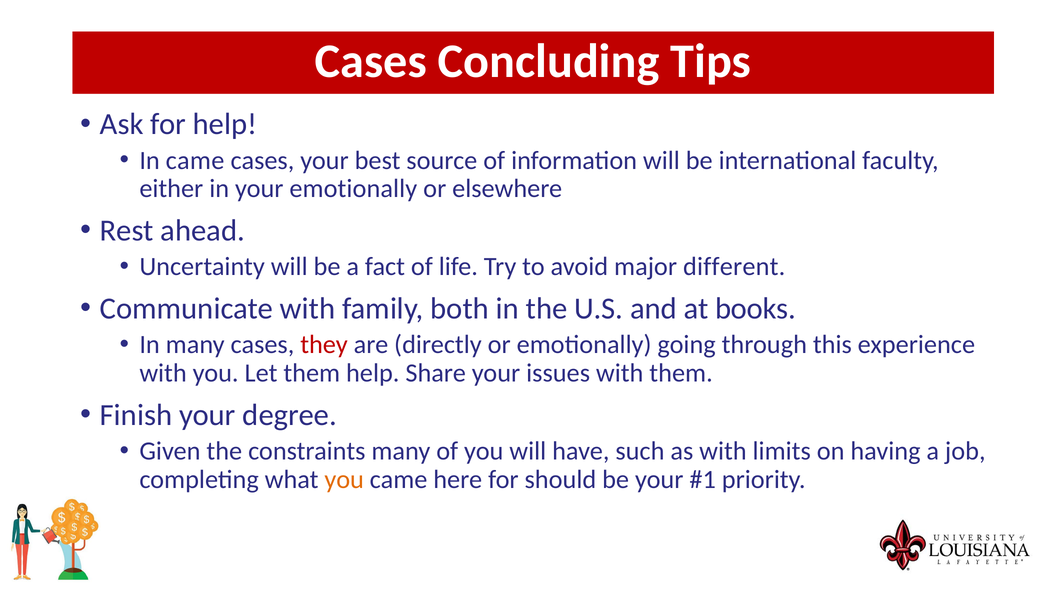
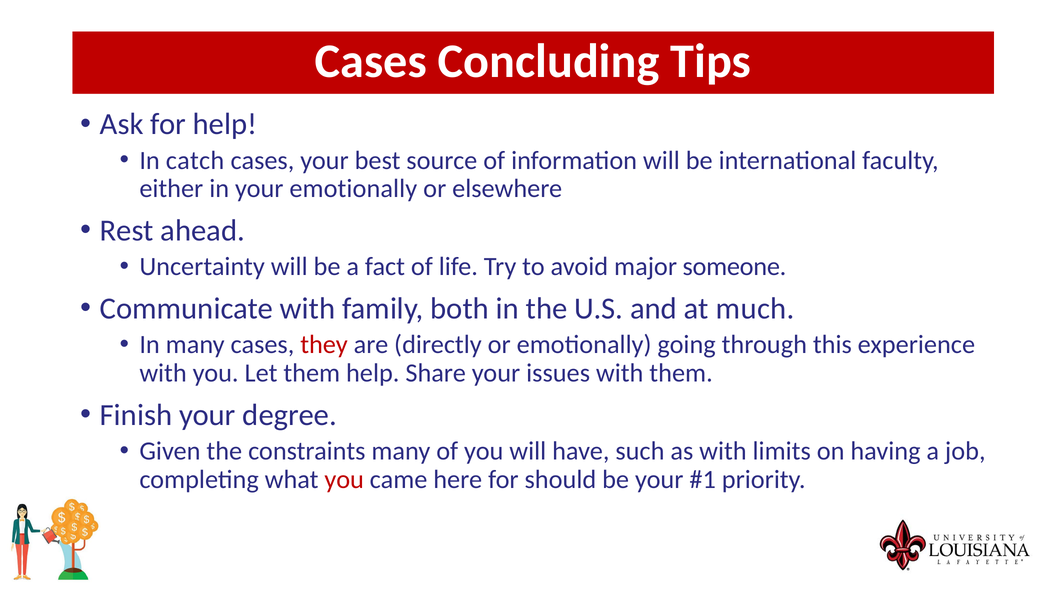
In came: came -> catch
different: different -> someone
books: books -> much
you at (344, 480) colour: orange -> red
